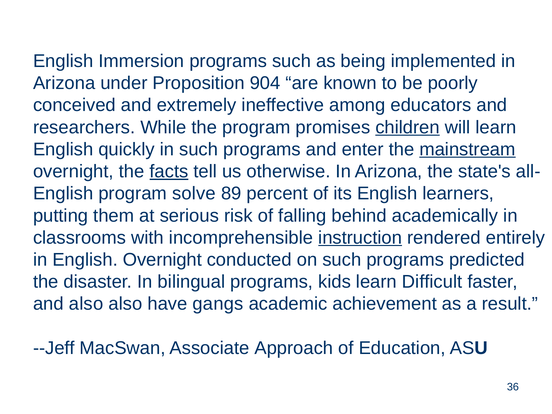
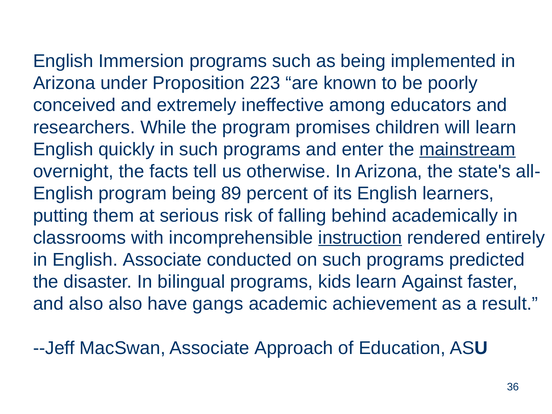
904: 904 -> 223
children underline: present -> none
facts underline: present -> none
program solve: solve -> being
English Overnight: Overnight -> Associate
Difficult: Difficult -> Against
